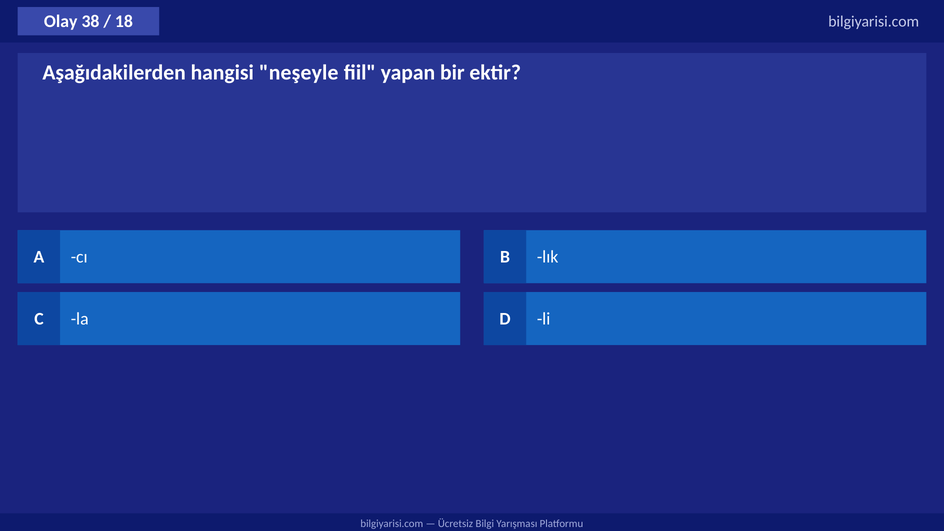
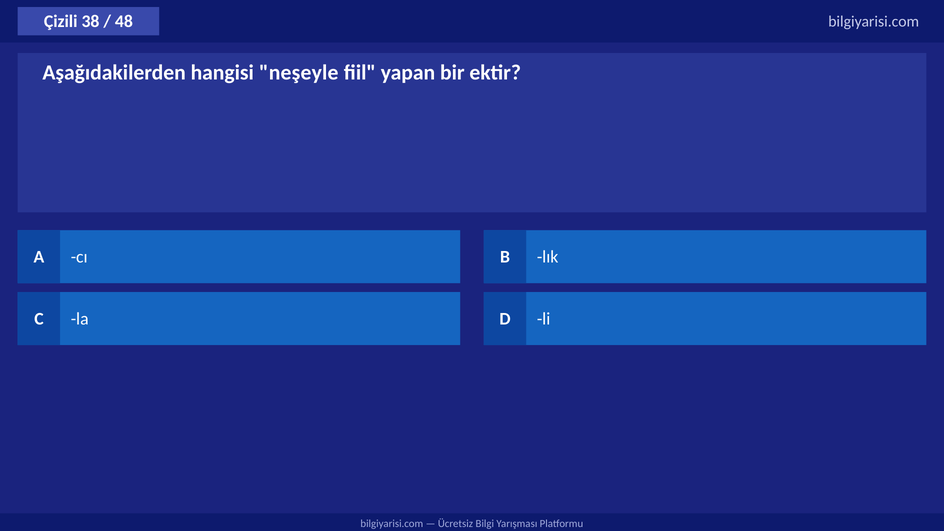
Olay: Olay -> Çizili
18: 18 -> 48
